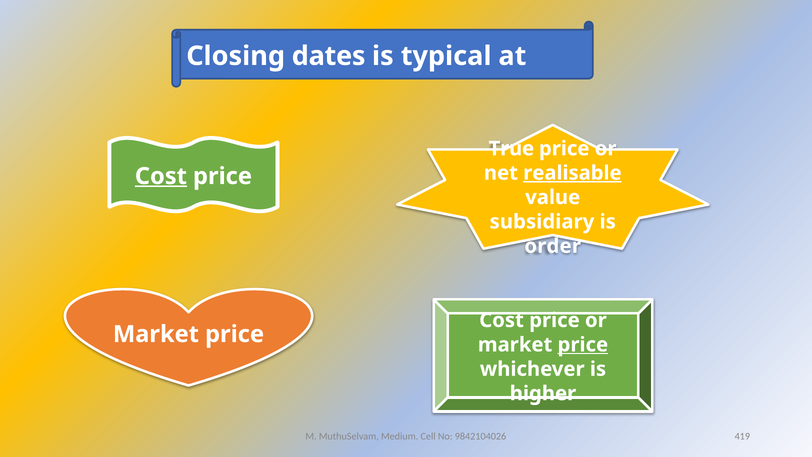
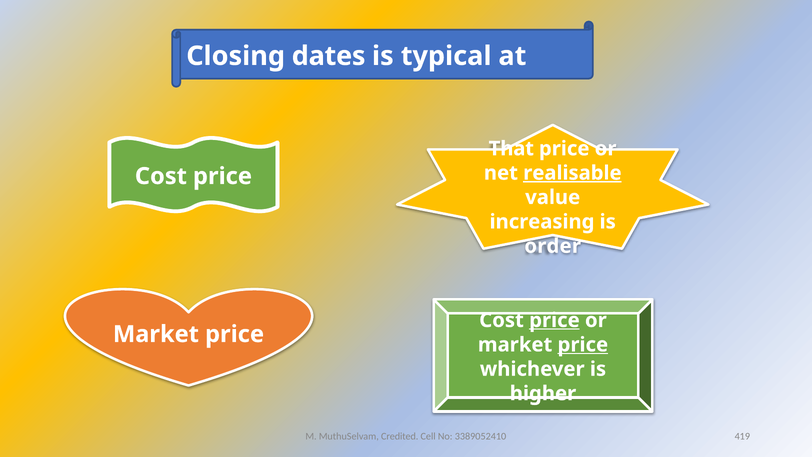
True: True -> That
Cost at (161, 176) underline: present -> none
subsidiary: subsidiary -> increasing
price at (554, 320) underline: none -> present
Medium: Medium -> Credited
9842104026: 9842104026 -> 3389052410
